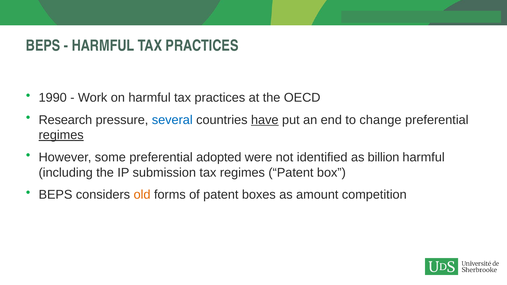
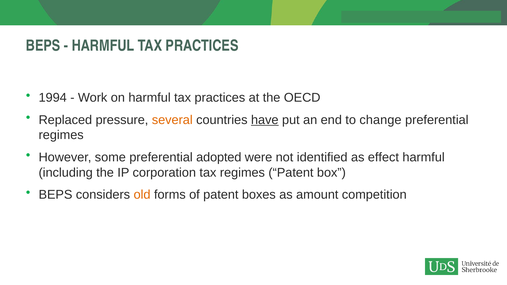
1990: 1990 -> 1994
Research: Research -> Replaced
several colour: blue -> orange
regimes at (61, 135) underline: present -> none
billion: billion -> effect
submission: submission -> corporation
